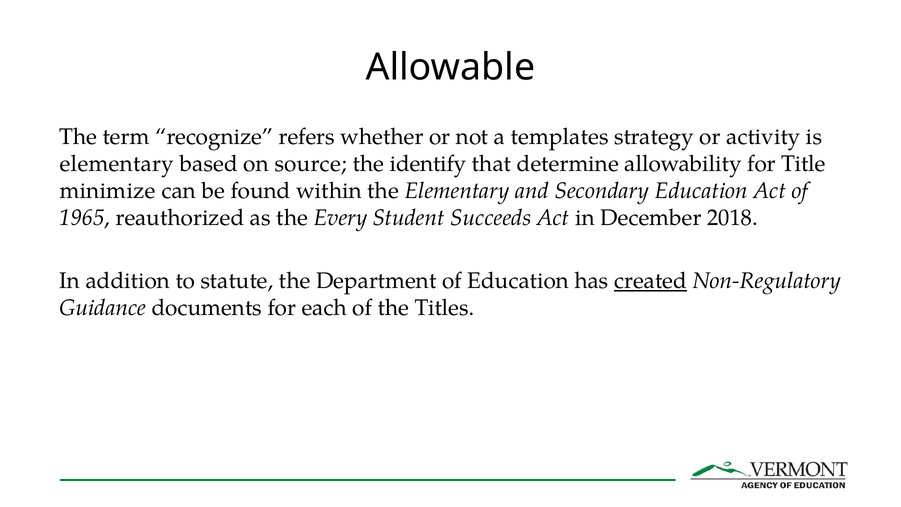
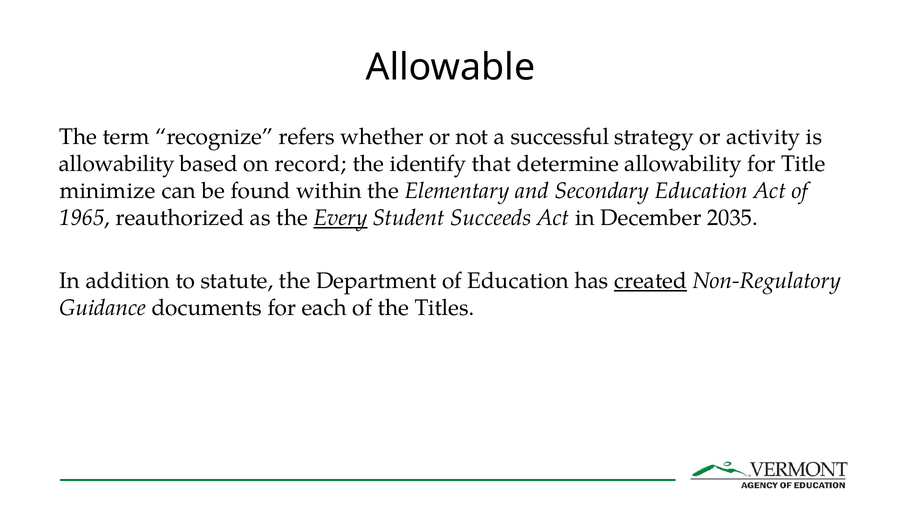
templates: templates -> successful
elementary at (117, 164): elementary -> allowability
source: source -> record
Every underline: none -> present
2018: 2018 -> 2035
